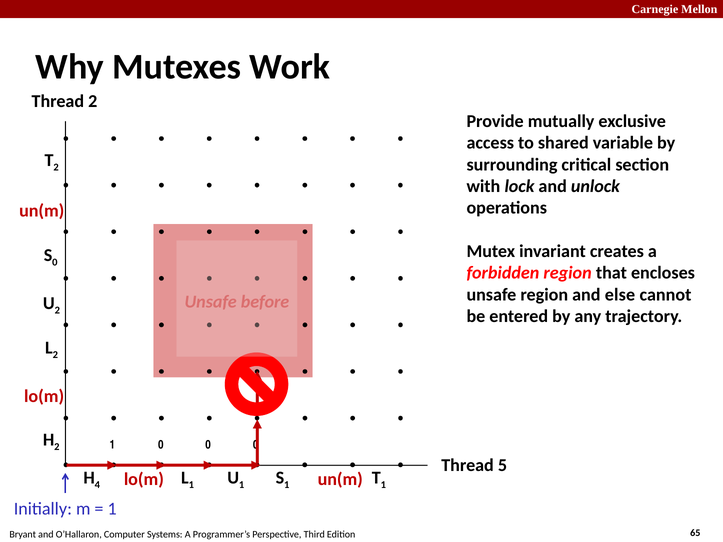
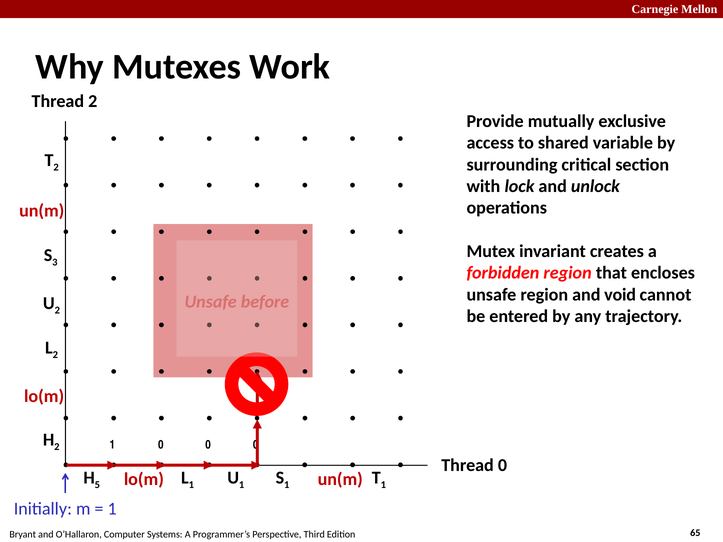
0 at (55, 263): 0 -> 3
else: else -> void
Thread 5: 5 -> 0
4: 4 -> 5
